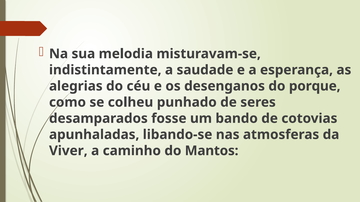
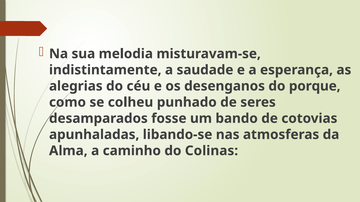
Viver: Viver -> Alma
Mantos: Mantos -> Colinas
